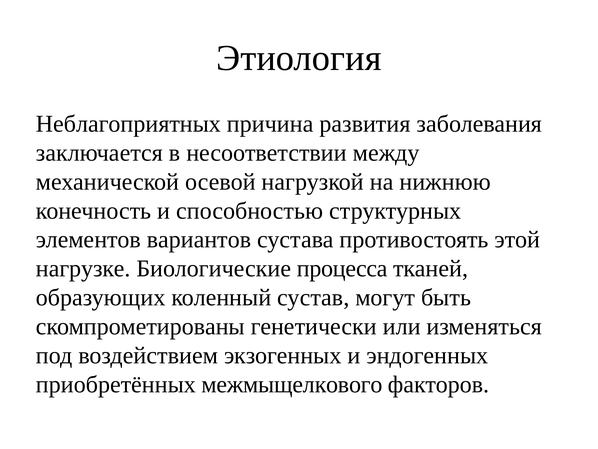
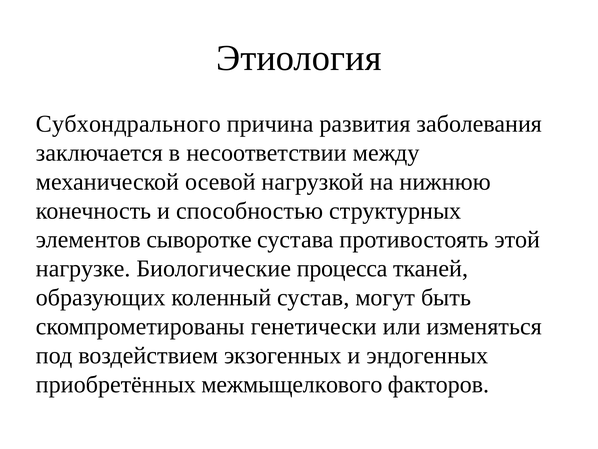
Неблагоприятных: Неблагоприятных -> Субхондрального
вариантов: вариантов -> сыворотке
